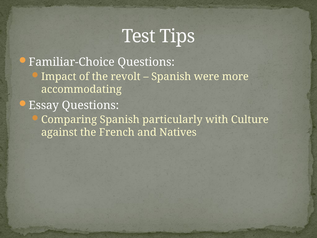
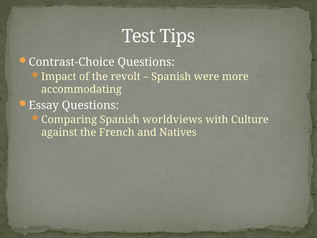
Familiar-Choice: Familiar-Choice -> Contrast-Choice
particularly: particularly -> worldviews
